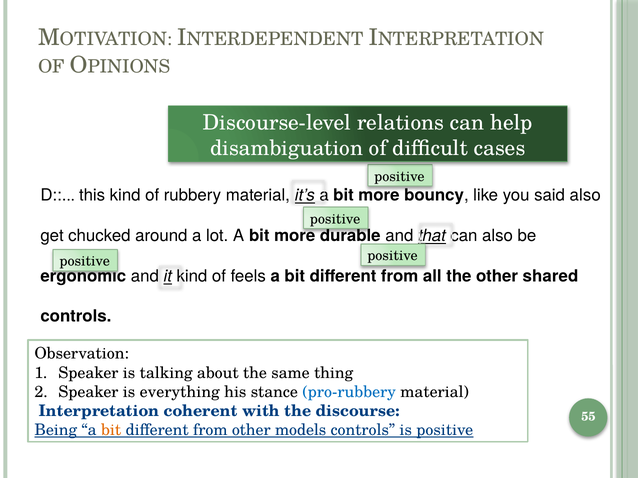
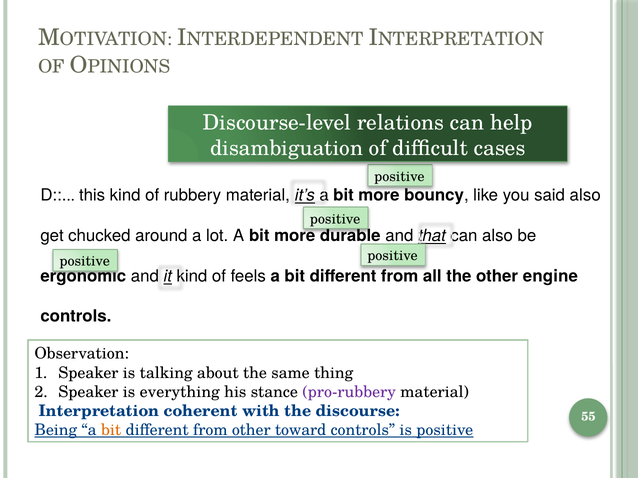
shared: shared -> engine
pro-rubbery colour: blue -> purple
models: models -> toward
